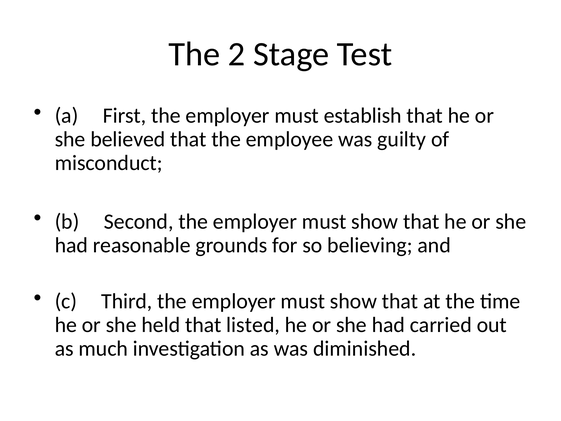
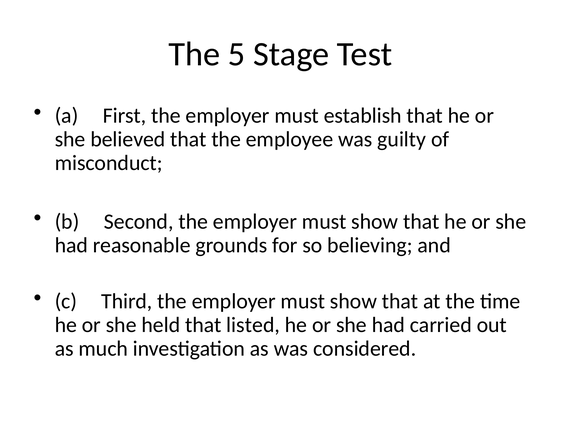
2: 2 -> 5
diminished: diminished -> considered
